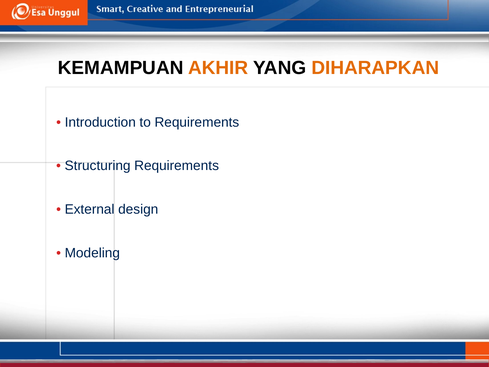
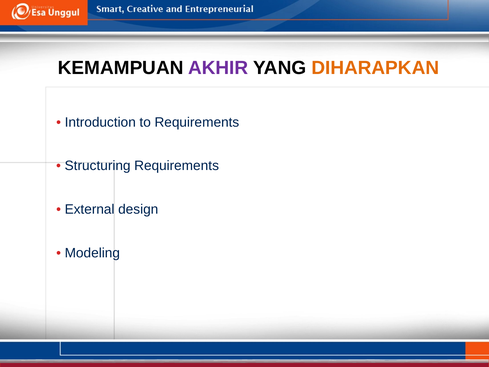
AKHIR colour: orange -> purple
